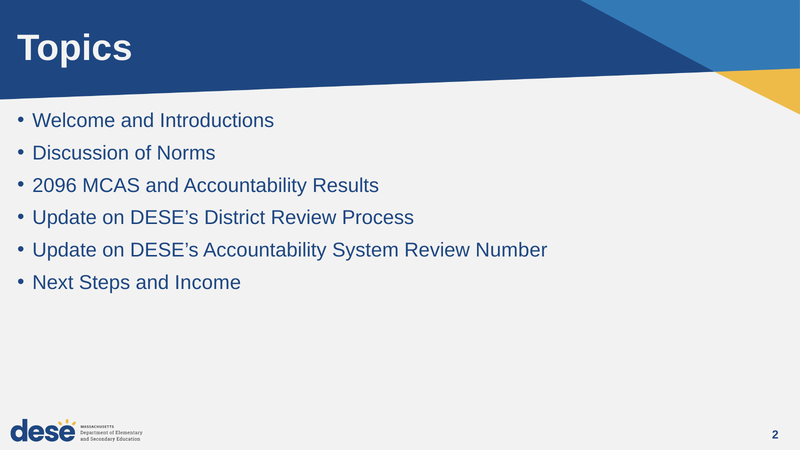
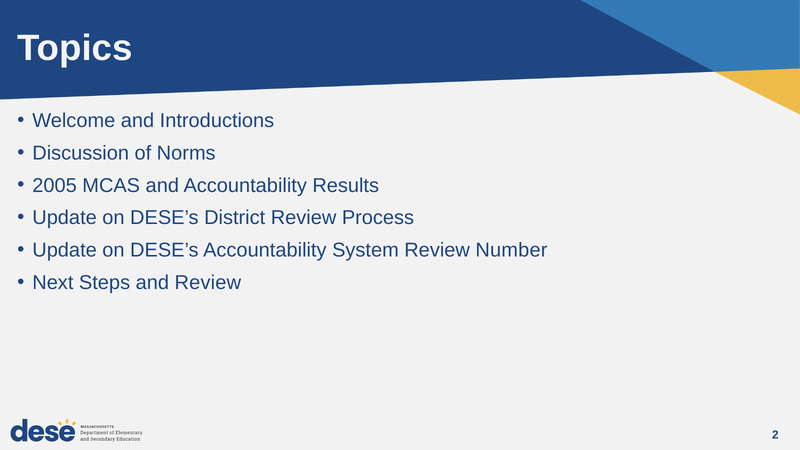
2096: 2096 -> 2005
and Income: Income -> Review
